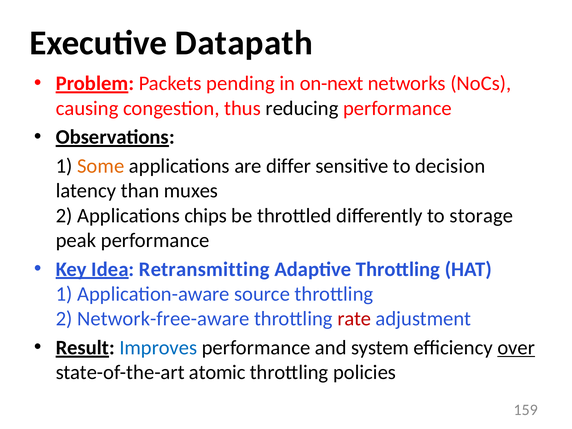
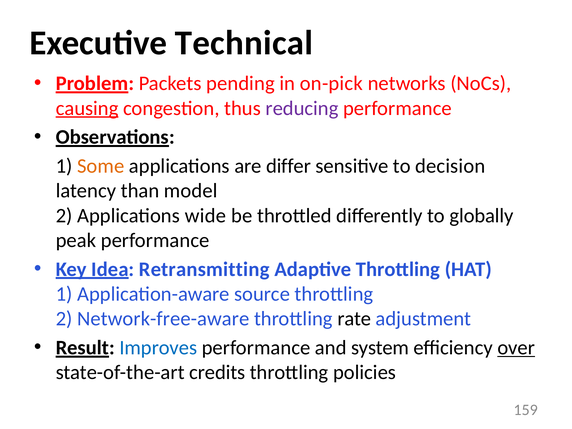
Datapath: Datapath -> Technical
on-next: on-next -> on-pick
causing underline: none -> present
reducing colour: black -> purple
muxes: muxes -> model
chips: chips -> wide
storage: storage -> globally
rate colour: red -> black
atomic: atomic -> credits
